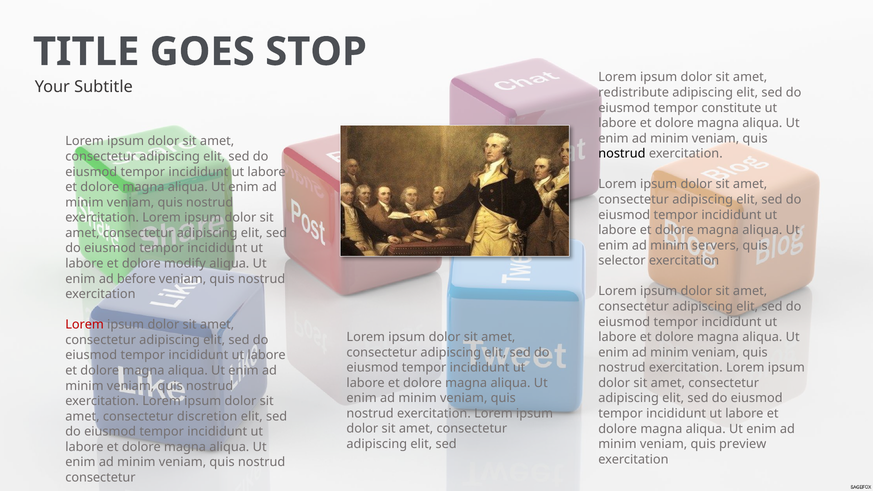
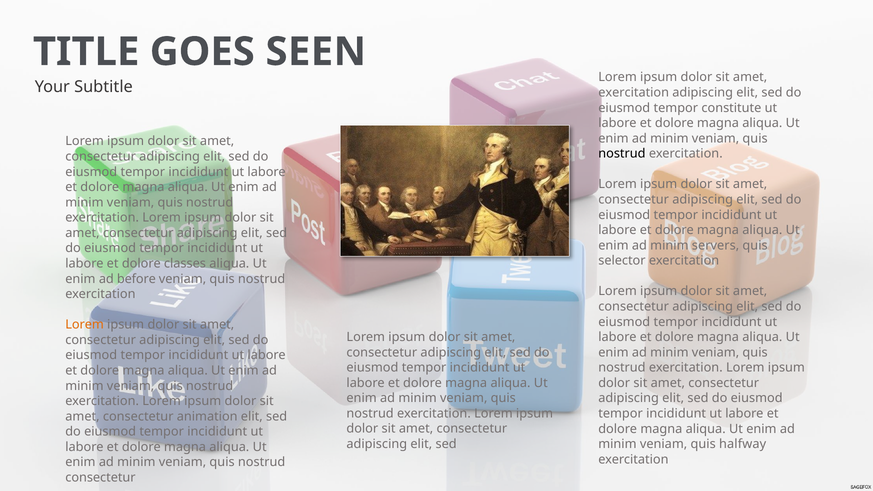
STOP: STOP -> SEEN
redistribute at (634, 93): redistribute -> exercitation
modify: modify -> classes
Lorem at (85, 325) colour: red -> orange
discretion: discretion -> animation
preview: preview -> halfway
